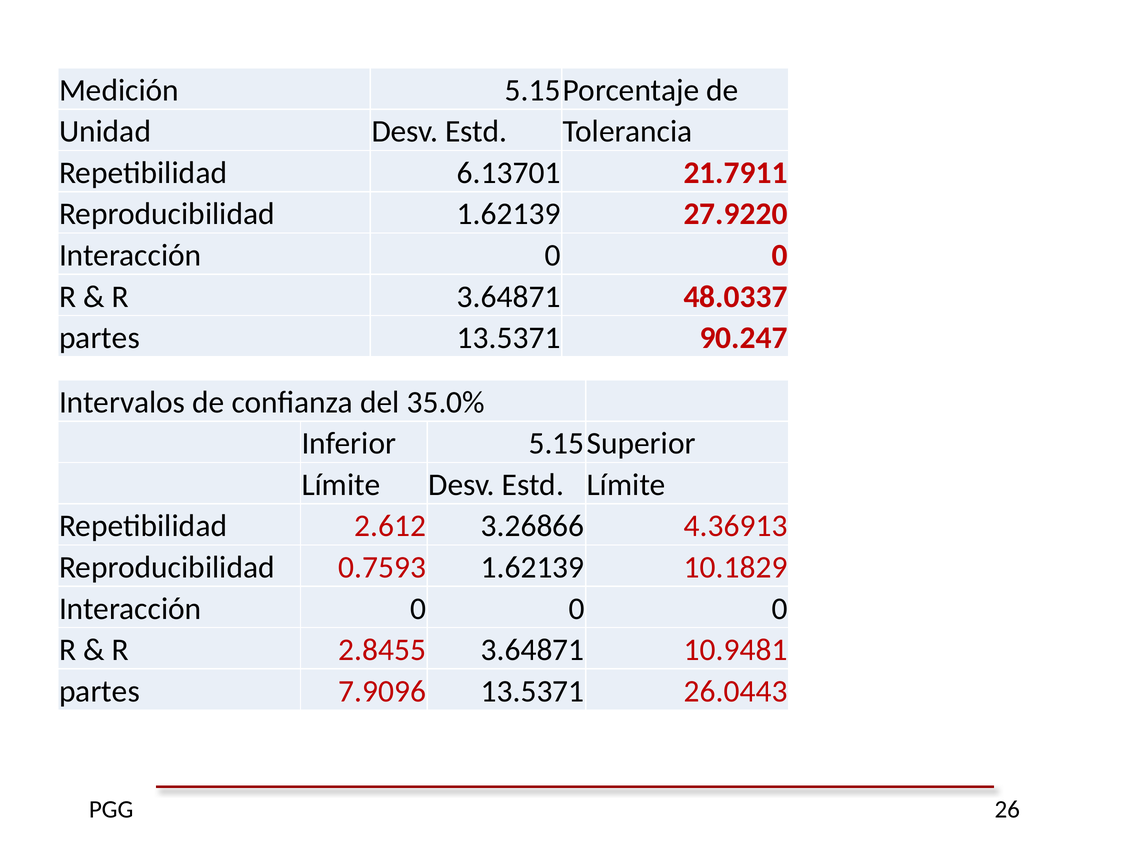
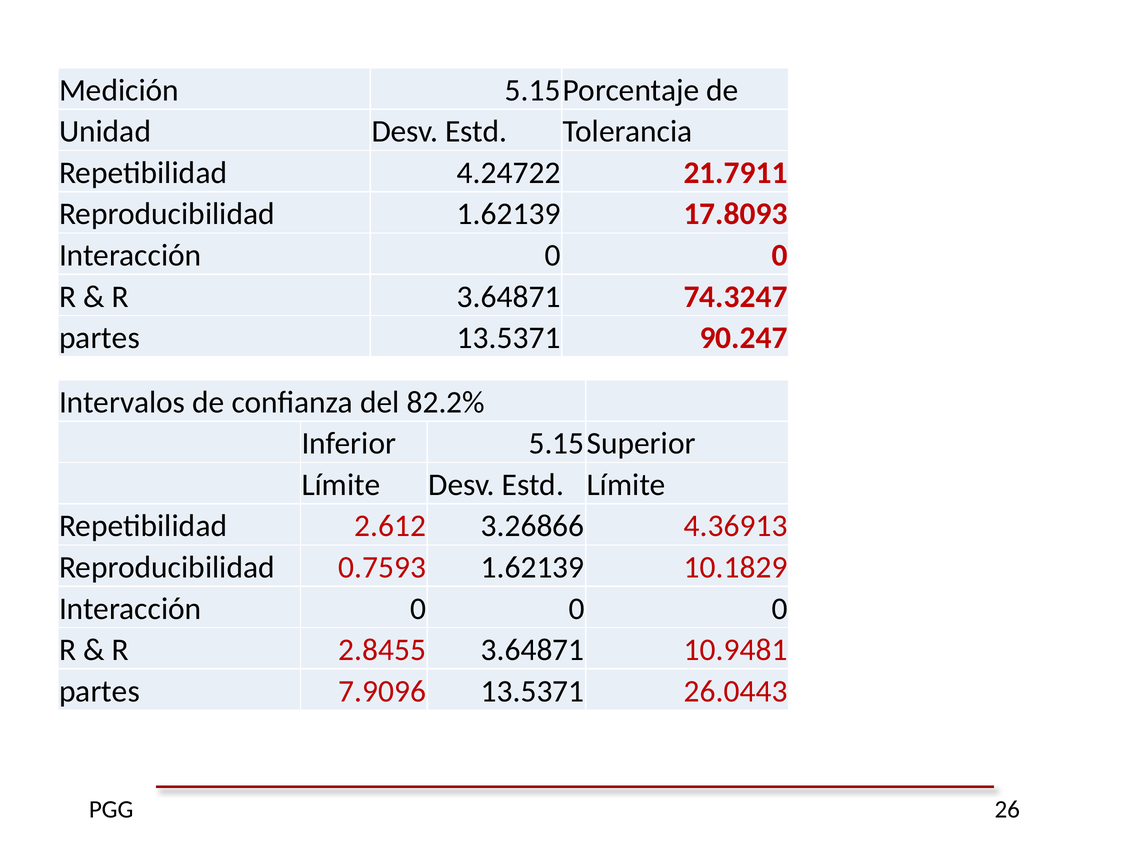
6.13701: 6.13701 -> 4.24722
27.9220: 27.9220 -> 17.8093
48.0337: 48.0337 -> 74.3247
35.0%: 35.0% -> 82.2%
